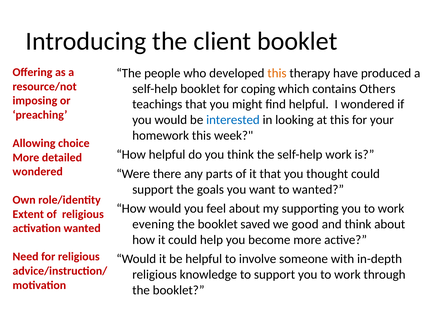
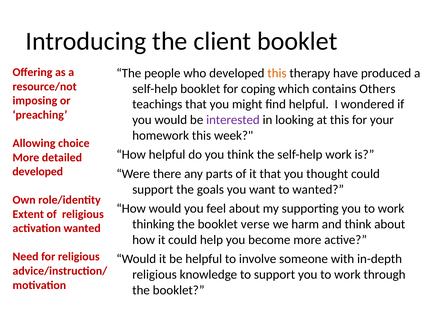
interested colour: blue -> purple
wondered at (38, 172): wondered -> developed
evening: evening -> thinking
saved: saved -> verse
good: good -> harm
